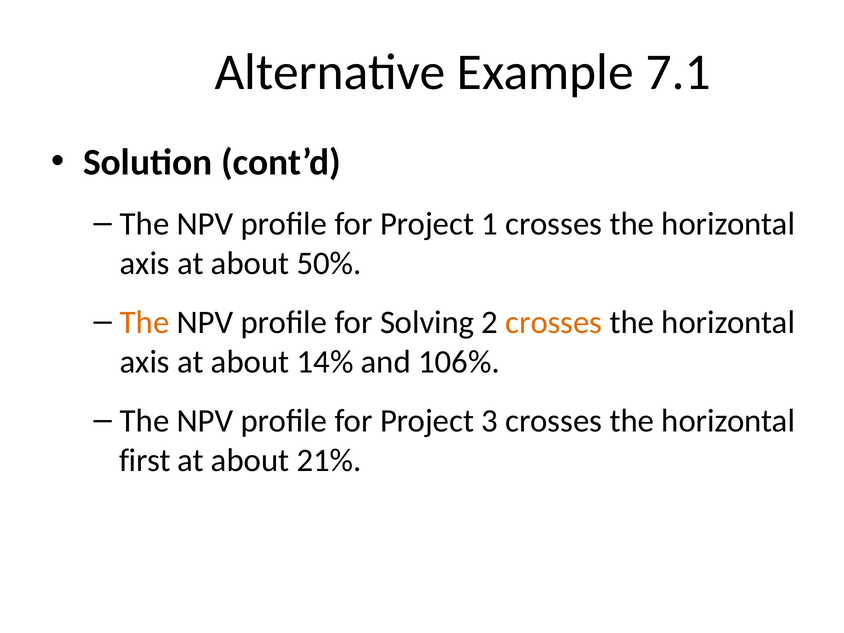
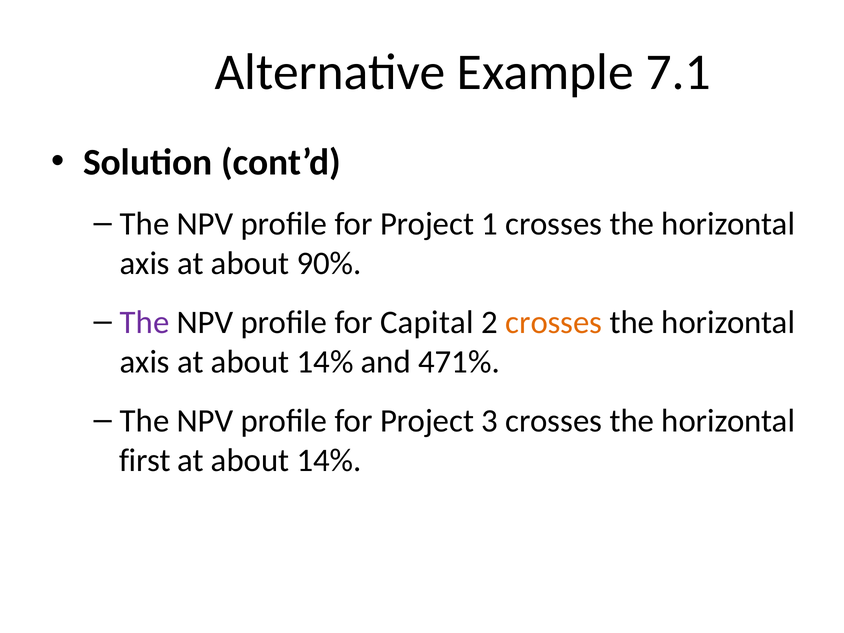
50%: 50% -> 90%
The at (145, 322) colour: orange -> purple
Solving: Solving -> Capital
106%: 106% -> 471%
21% at (329, 460): 21% -> 14%
